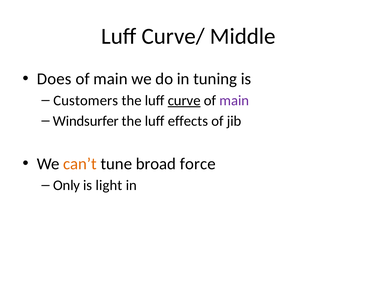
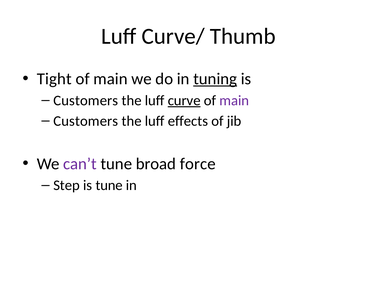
Middle: Middle -> Thumb
Does: Does -> Tight
tuning underline: none -> present
Windsurfer at (86, 121): Windsurfer -> Customers
can’t colour: orange -> purple
Only: Only -> Step
is light: light -> tune
